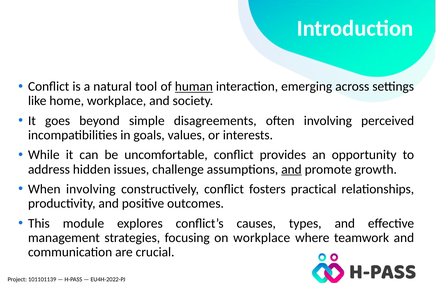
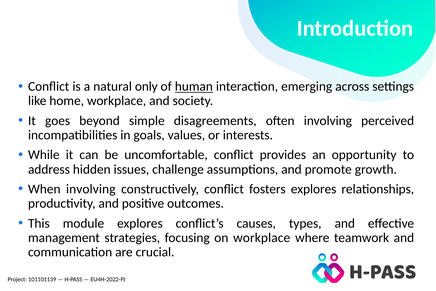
tool: tool -> only
and at (291, 169) underline: present -> none
fosters practical: practical -> explores
